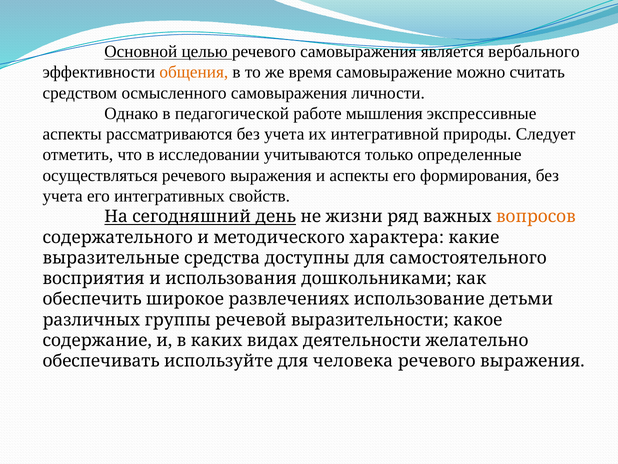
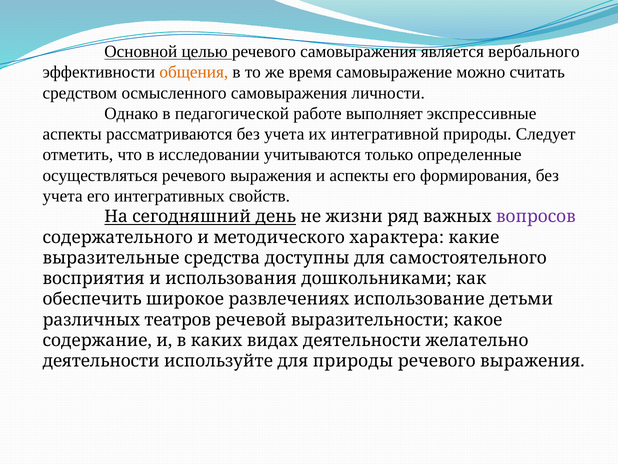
мышления: мышления -> выполняет
вопросов colour: orange -> purple
группы: группы -> театров
обеспечивать at (101, 361): обеспечивать -> деятельности
для человека: человека -> природы
